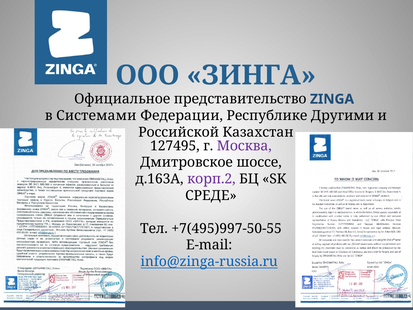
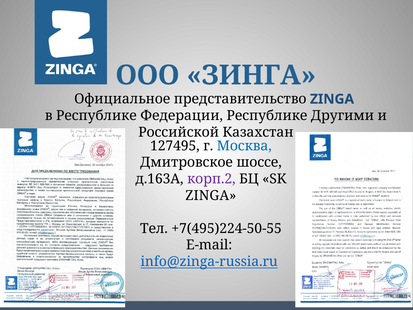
в Системами: Системами -> Республике
Москва colour: purple -> blue
СРЕДЕ at (211, 195): СРЕДЕ -> ZINGA
+7(495)997-50-55: +7(495)997-50-55 -> +7(495)224-50-55
